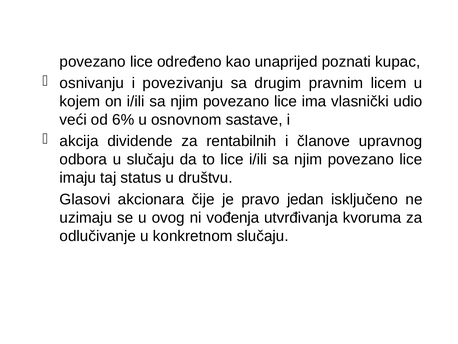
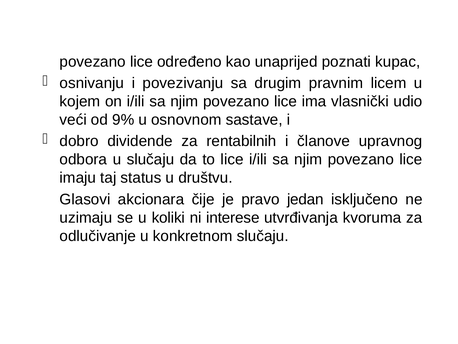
6%: 6% -> 9%
akcija: akcija -> dobro
ovog: ovog -> koliki
vođenja: vođenja -> interese
